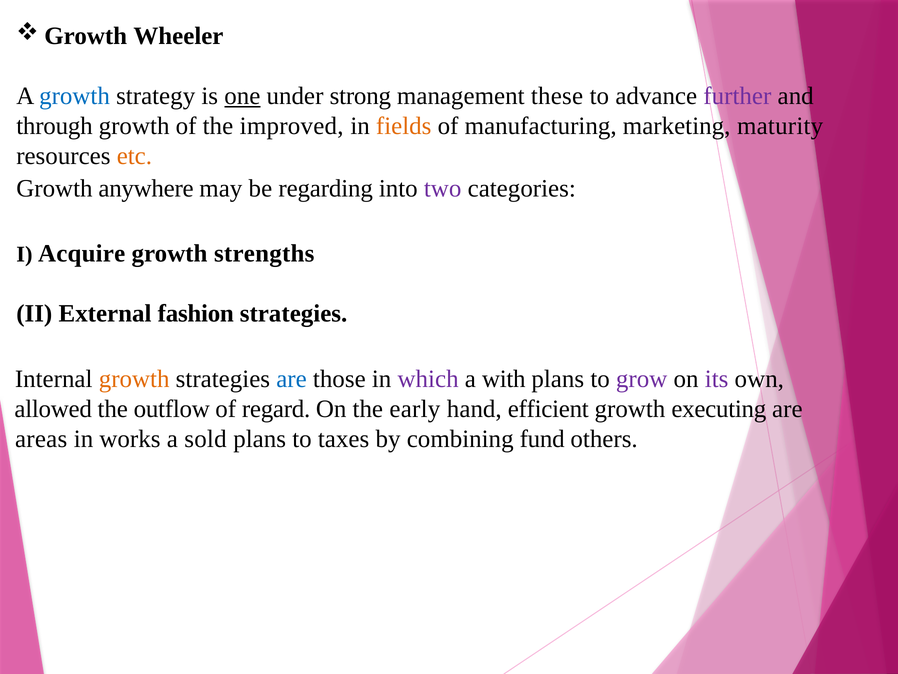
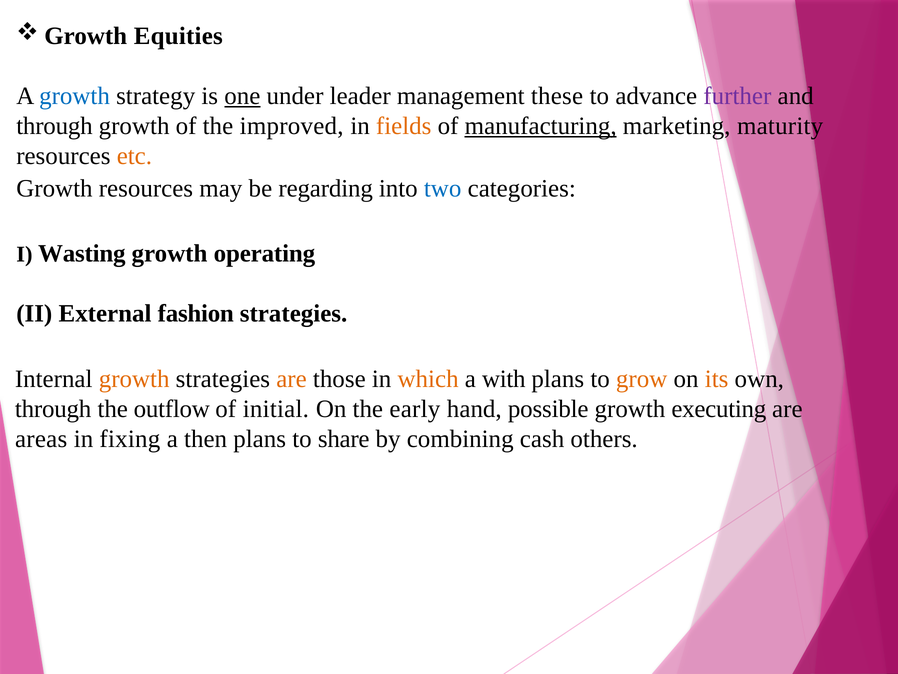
Wheeler: Wheeler -> Equities
strong: strong -> leader
manufacturing underline: none -> present
Growth anywhere: anywhere -> resources
two colour: purple -> blue
Acquire: Acquire -> Wasting
strengths: strengths -> operating
are at (292, 379) colour: blue -> orange
which colour: purple -> orange
grow colour: purple -> orange
its colour: purple -> orange
allowed at (53, 409): allowed -> through
regard: regard -> initial
efficient: efficient -> possible
works: works -> fixing
sold: sold -> then
taxes: taxes -> share
fund: fund -> cash
